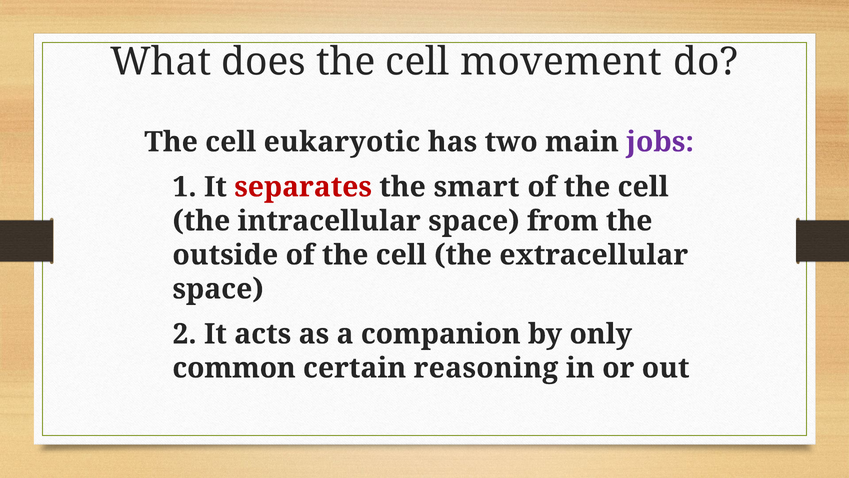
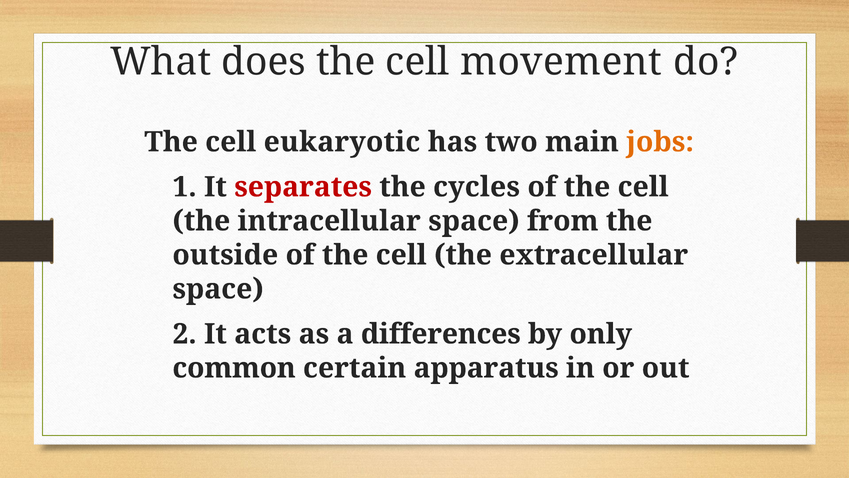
jobs colour: purple -> orange
smart: smart -> cycles
companion: companion -> differences
reasoning: reasoning -> apparatus
